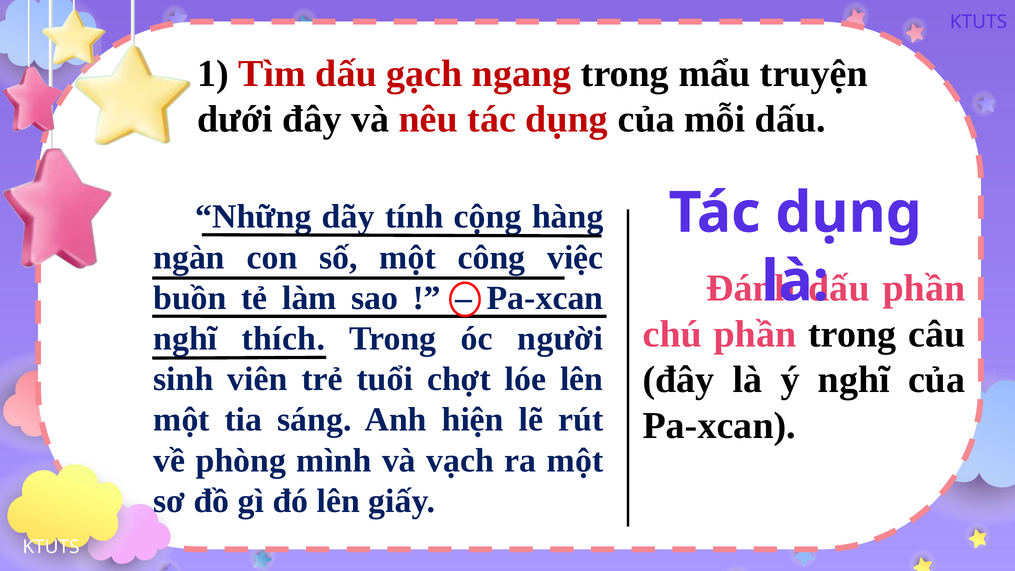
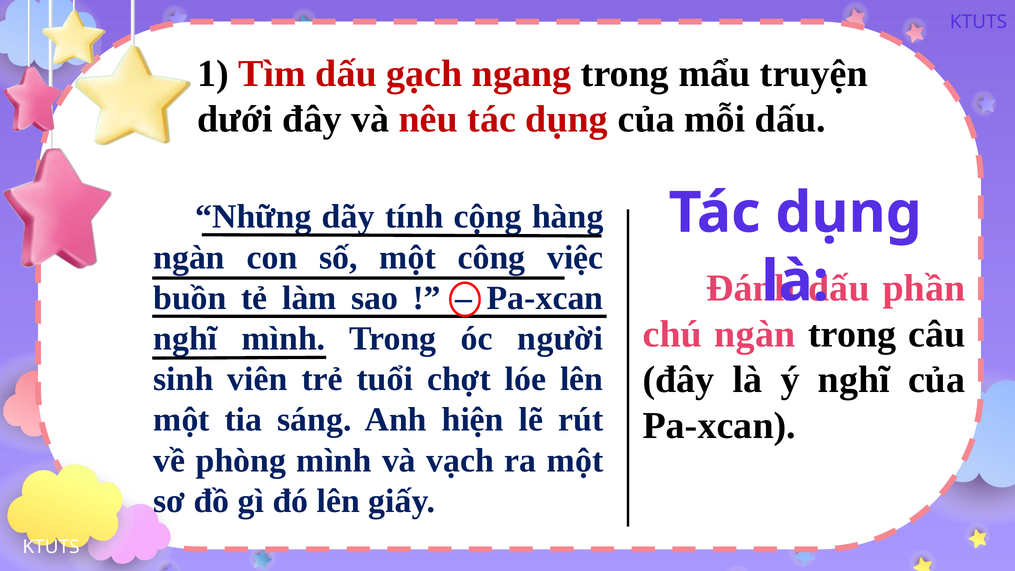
chú phần: phần -> ngàn
nghĩ thích: thích -> mình
